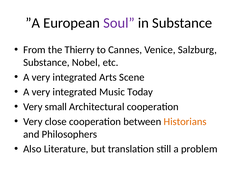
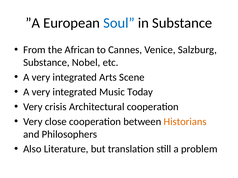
Soul colour: purple -> blue
Thierry: Thierry -> African
small: small -> crisis
